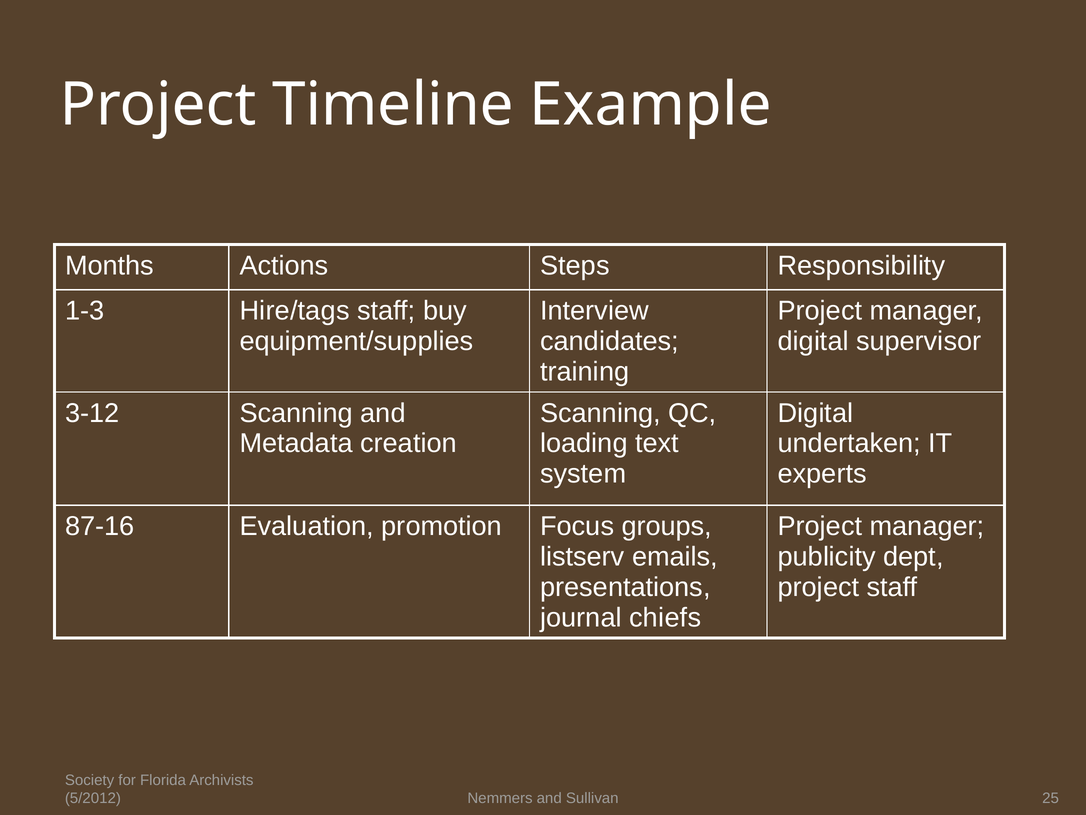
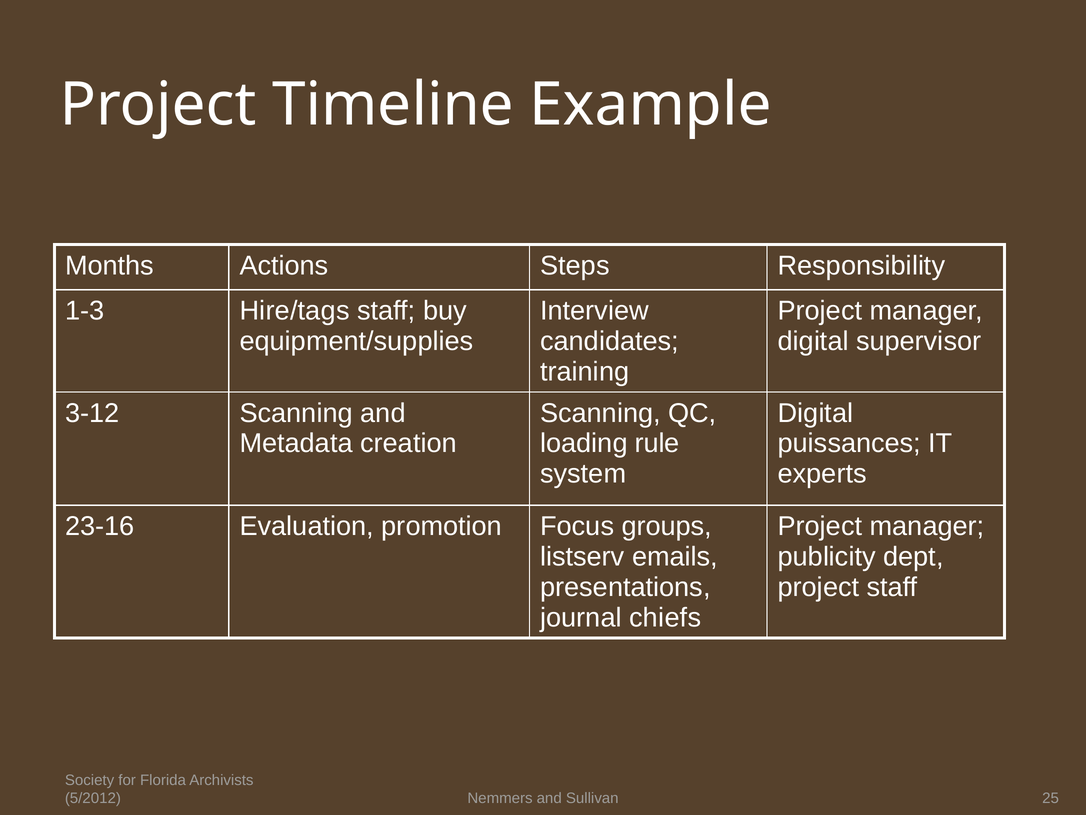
text: text -> rule
undertaken: undertaken -> puissances
87-16: 87-16 -> 23-16
